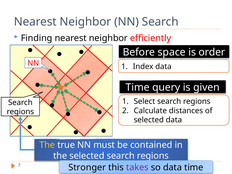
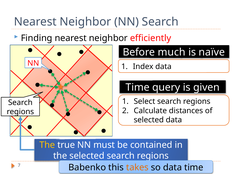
space: space -> much
order: order -> naïve
Stronger: Stronger -> Babenko
takes colour: purple -> orange
